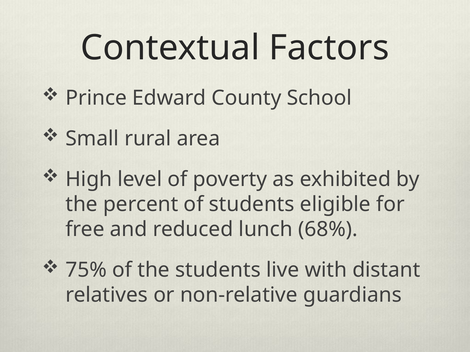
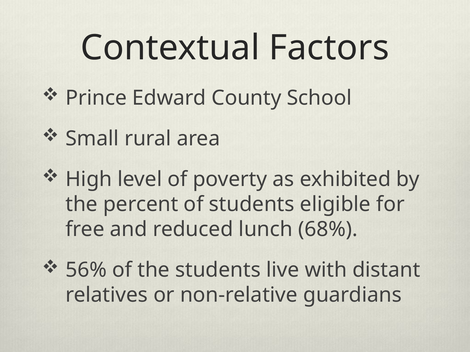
75%: 75% -> 56%
